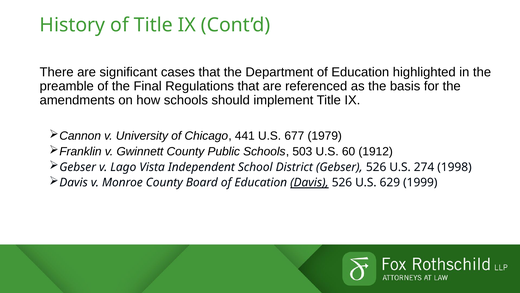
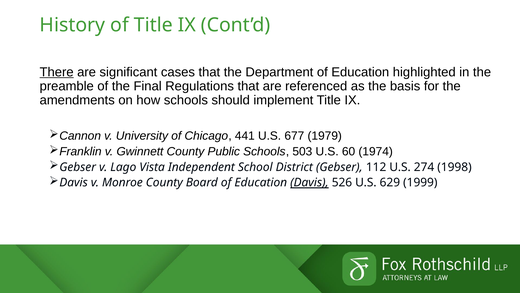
There underline: none -> present
1912: 1912 -> 1974
Gebser 526: 526 -> 112
